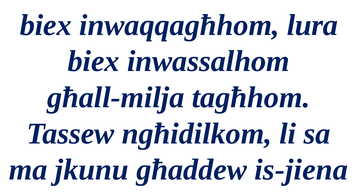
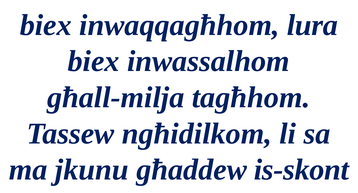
is-jiena: is-jiena -> is-skont
